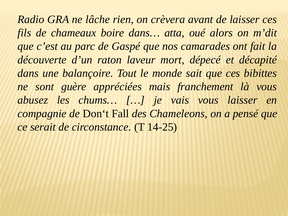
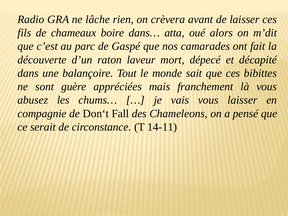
14-25: 14-25 -> 14-11
